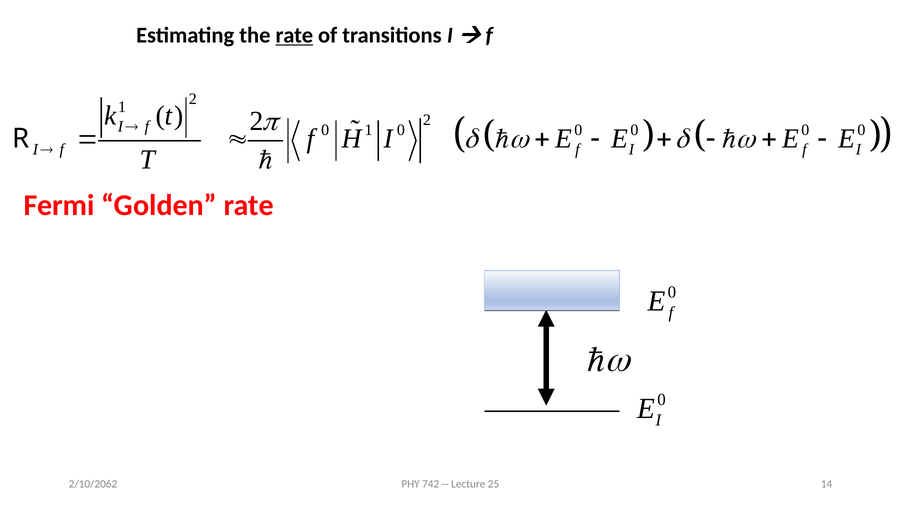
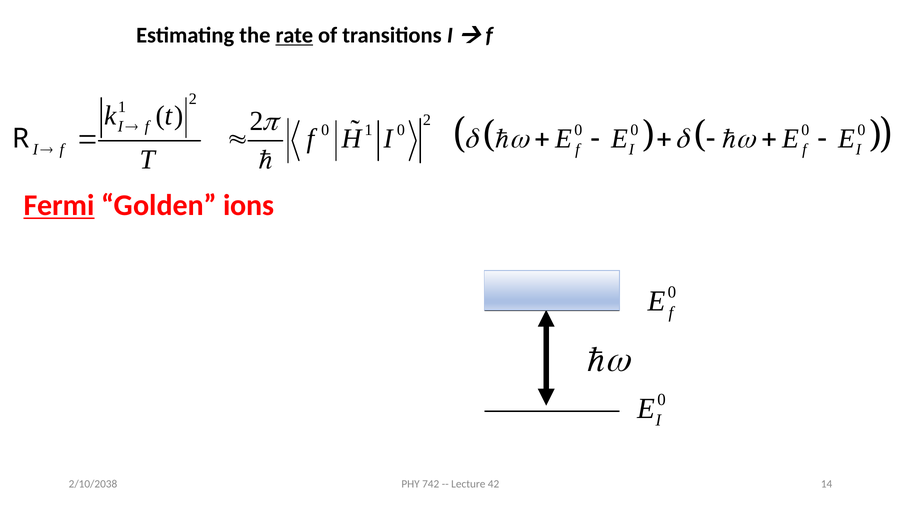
Fermi underline: none -> present
Golden rate: rate -> ions
25: 25 -> 42
2/10/2062: 2/10/2062 -> 2/10/2038
